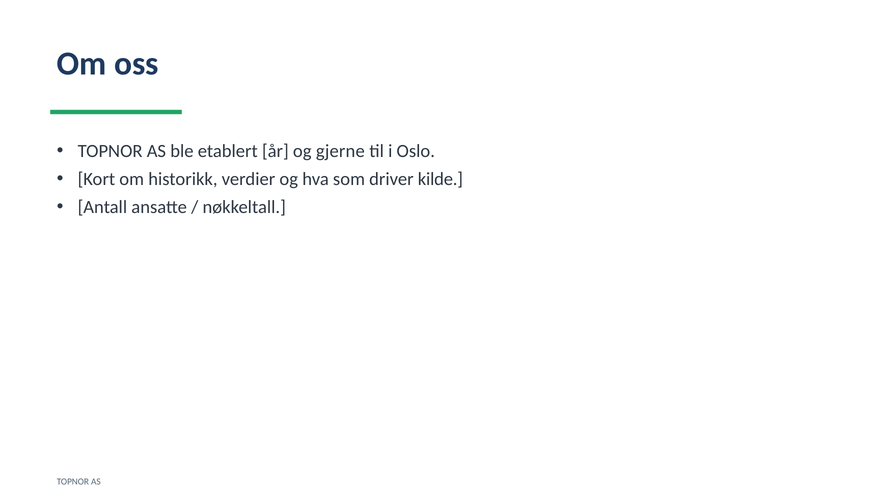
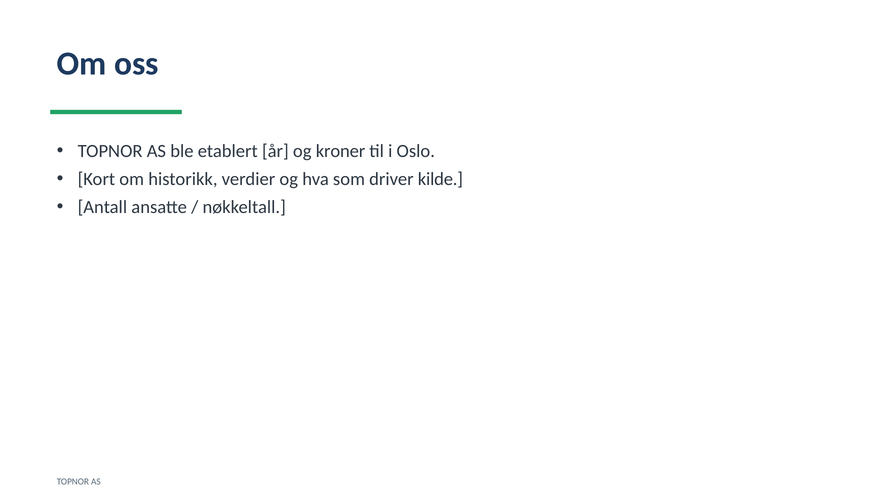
gjerne: gjerne -> kroner
